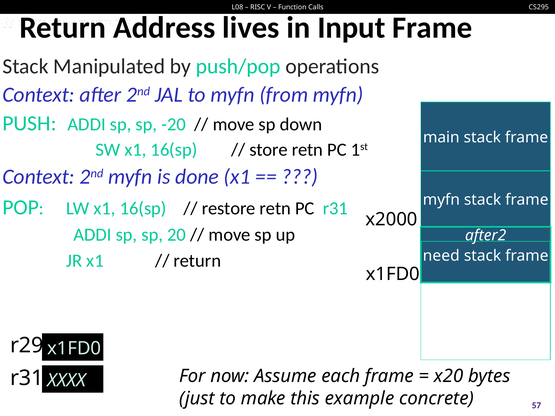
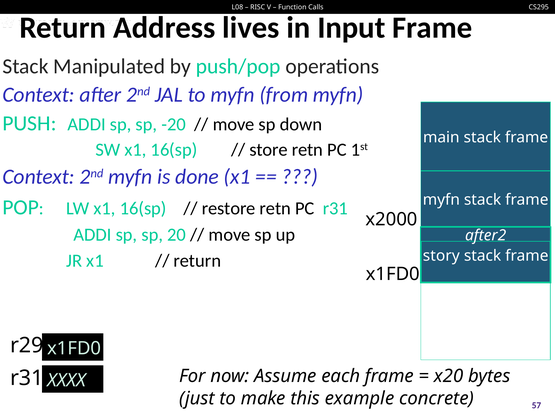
need: need -> story
